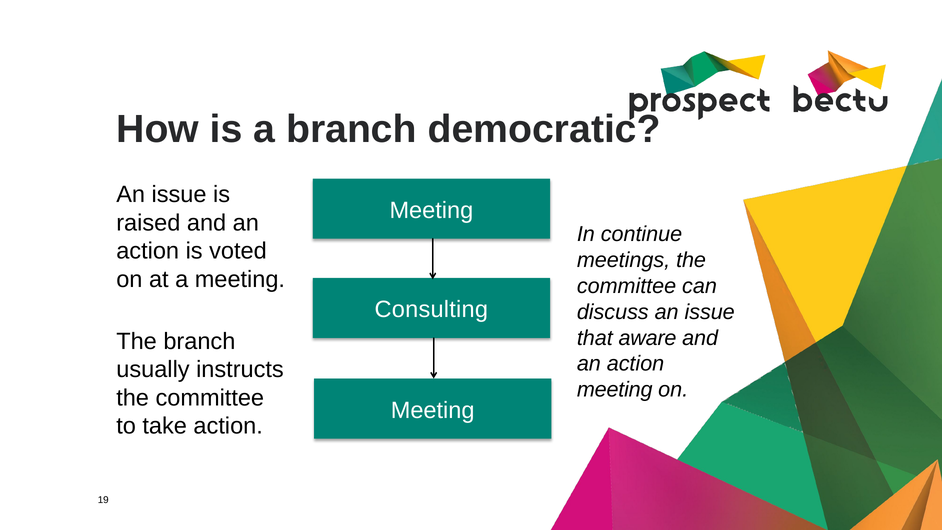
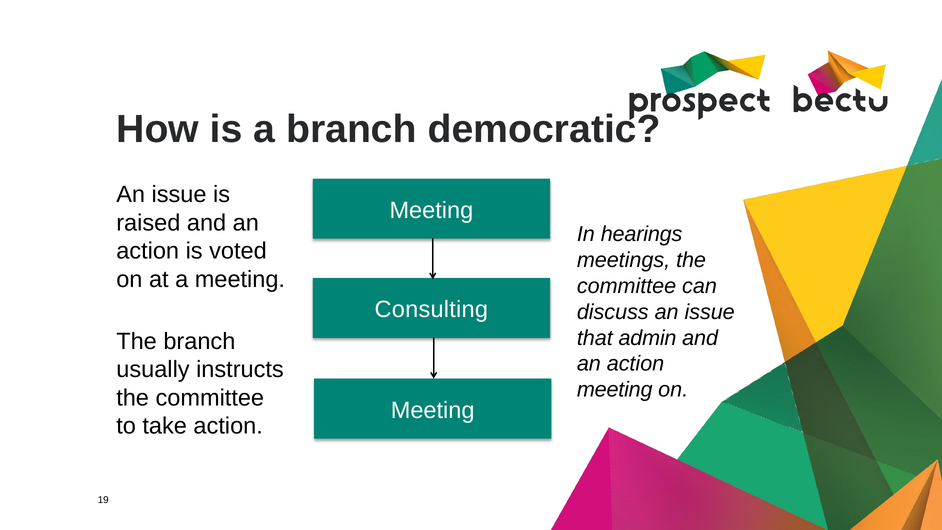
continue: continue -> hearings
aware: aware -> admin
